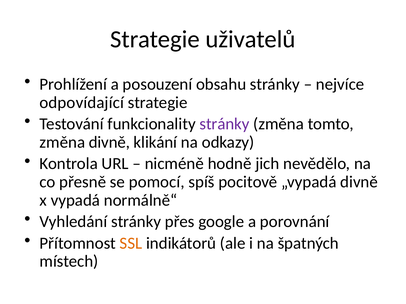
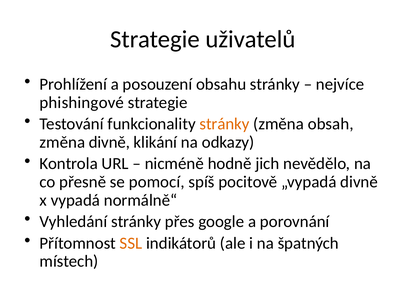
odpovídající: odpovídající -> phishingové
stránky at (224, 124) colour: purple -> orange
tomto: tomto -> obsah
